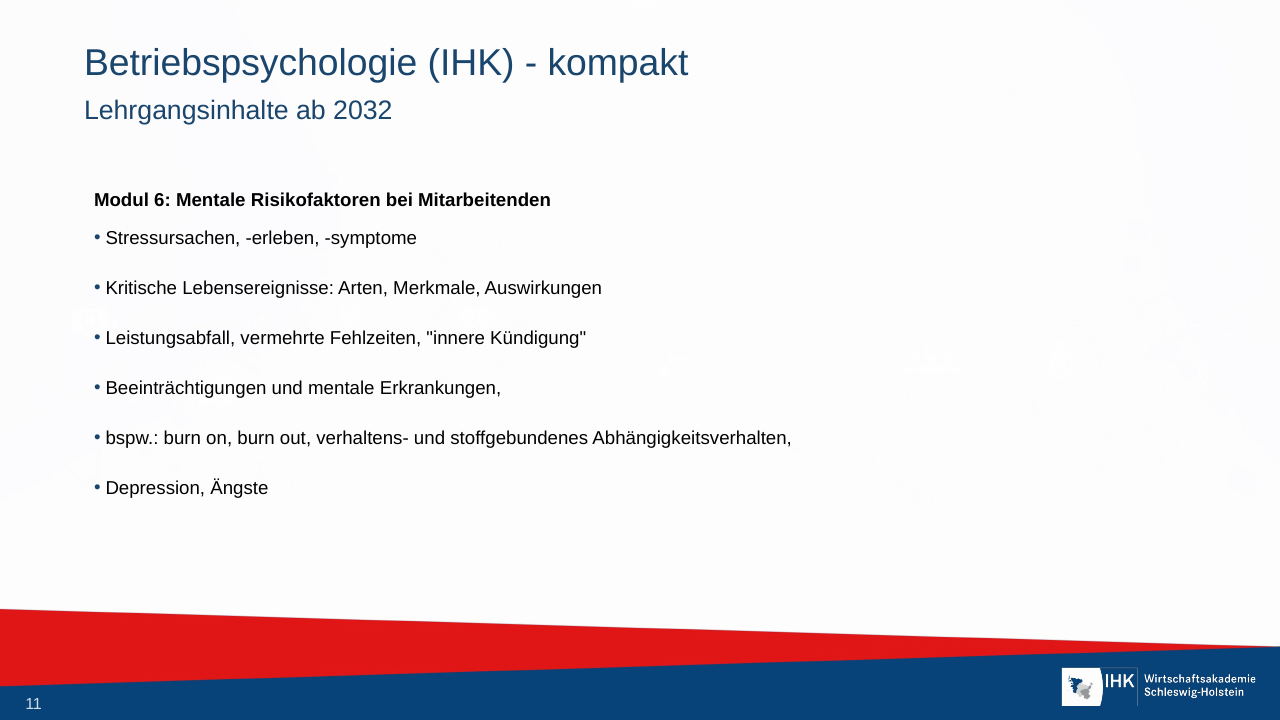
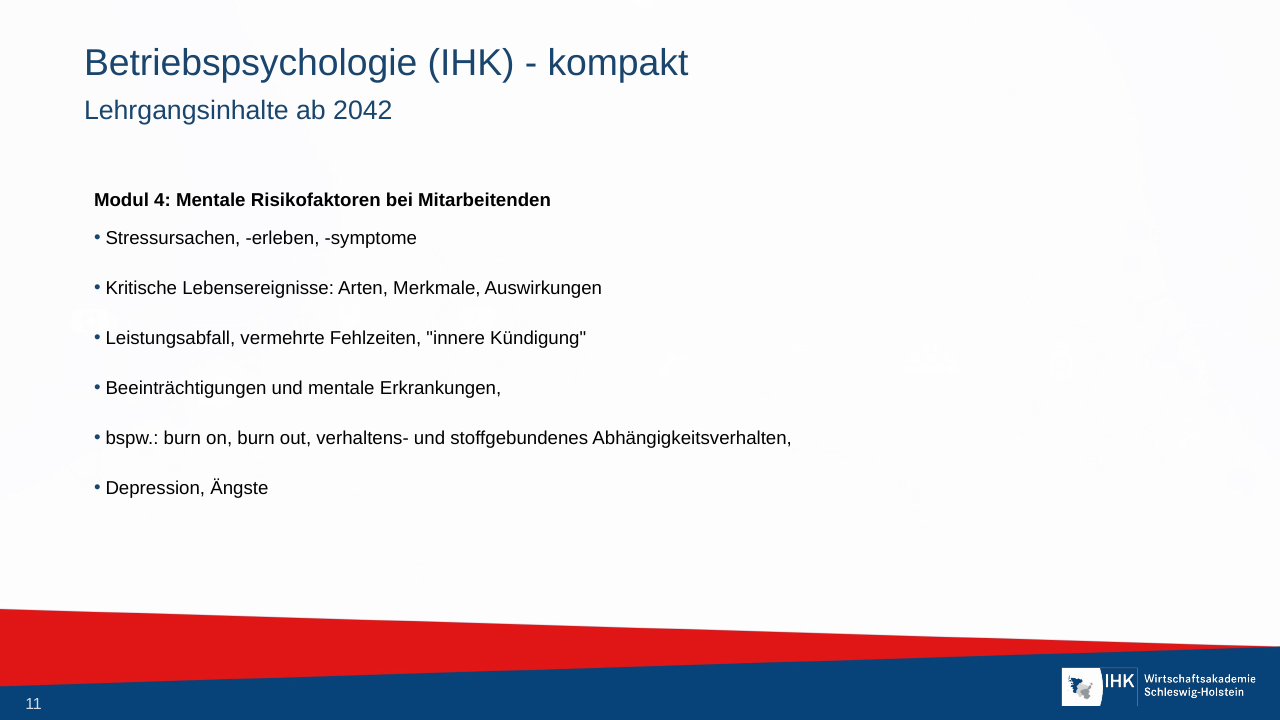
2032: 2032 -> 2042
6: 6 -> 4
